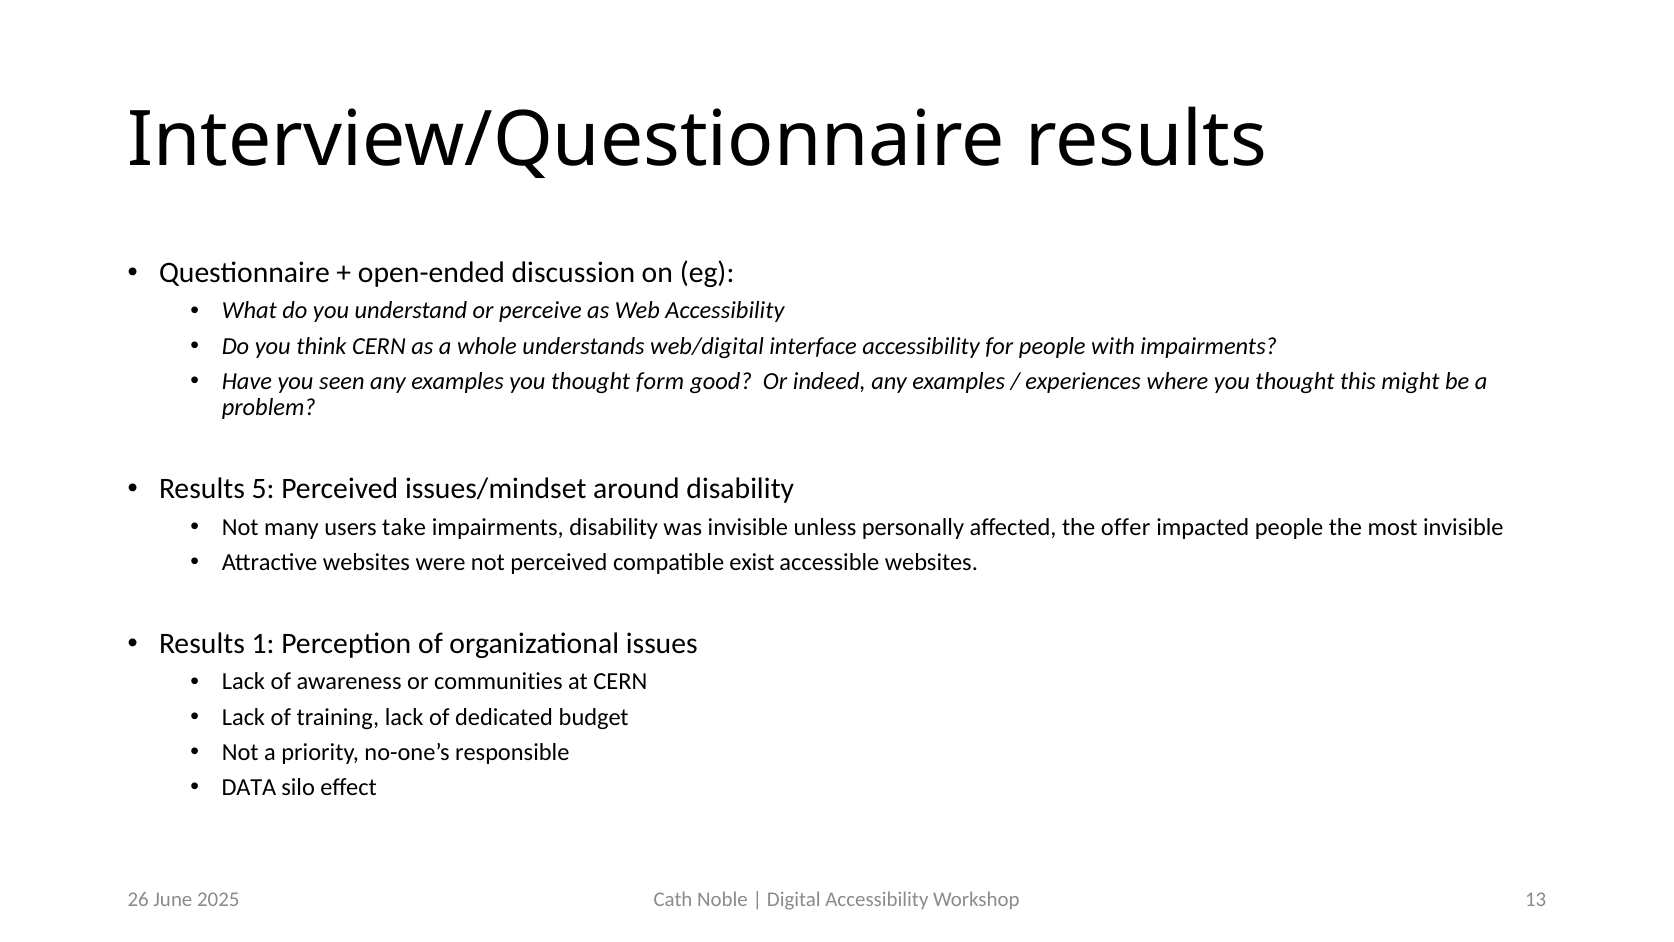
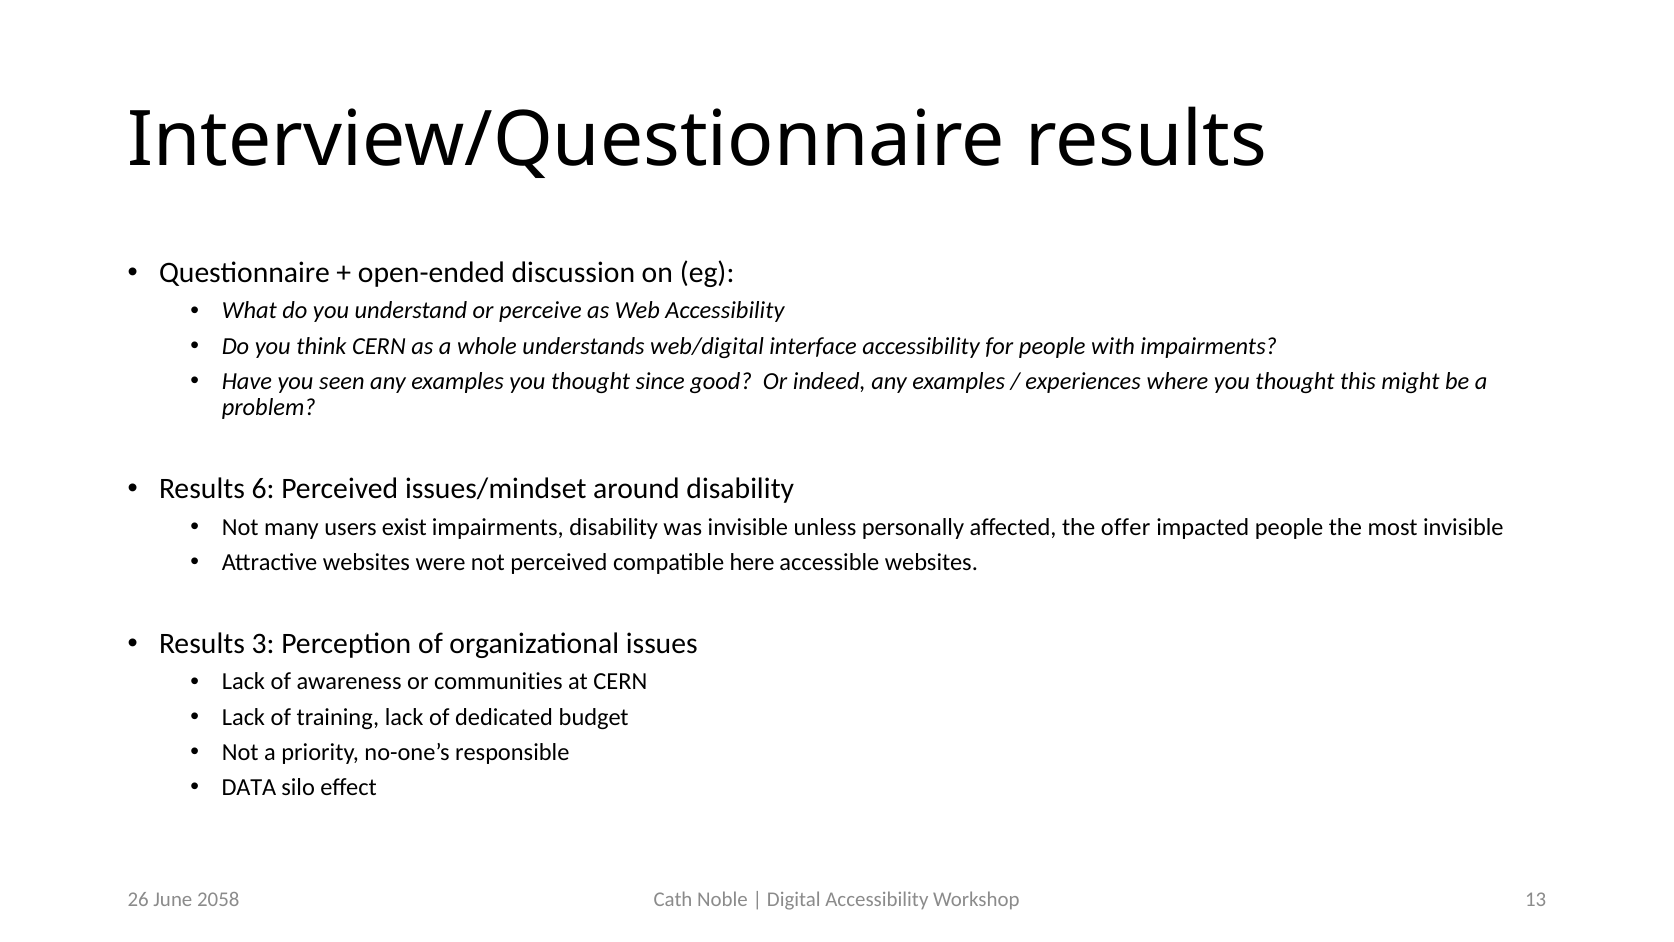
form: form -> since
5: 5 -> 6
take: take -> exist
exist: exist -> here
1: 1 -> 3
2025: 2025 -> 2058
